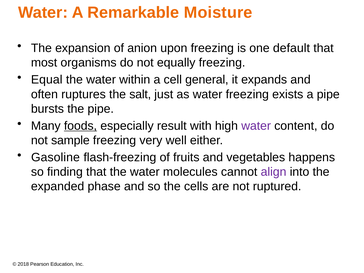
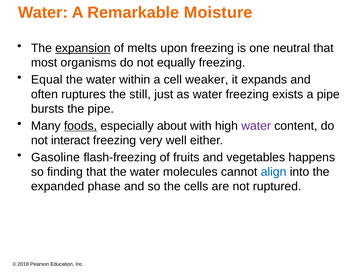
expansion underline: none -> present
anion: anion -> melts
default: default -> neutral
general: general -> weaker
salt: salt -> still
result: result -> about
sample: sample -> interact
align colour: purple -> blue
